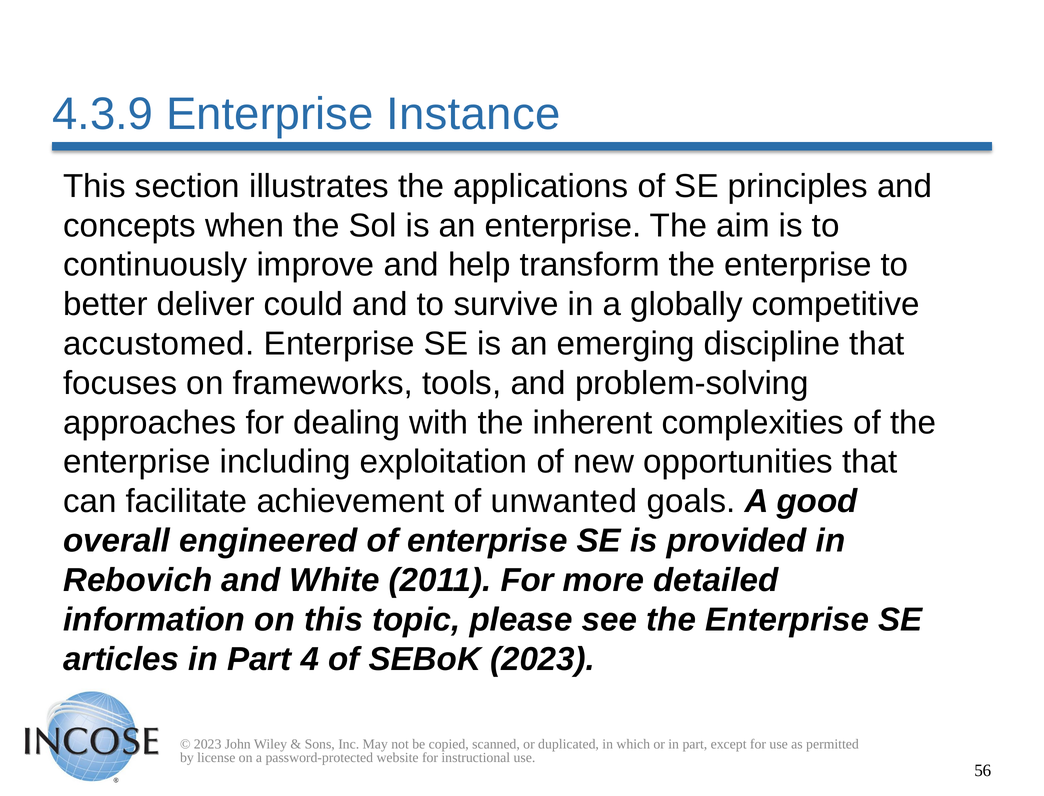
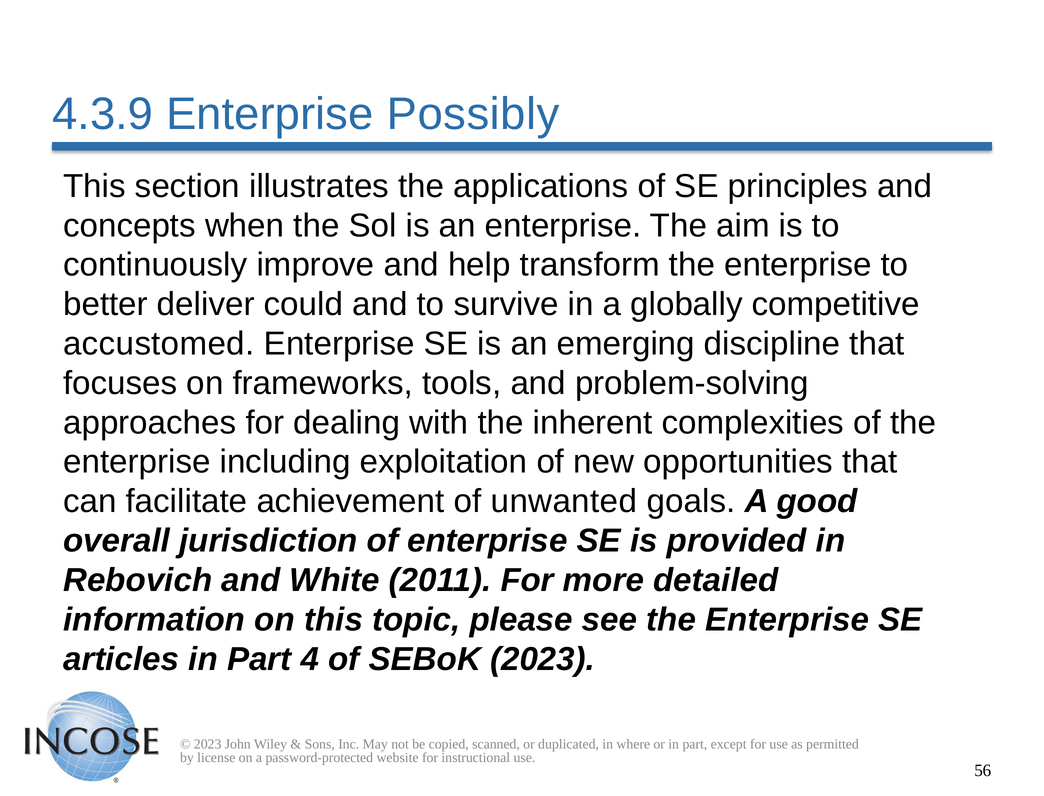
Instance: Instance -> Possibly
engineered: engineered -> jurisdiction
which: which -> where
